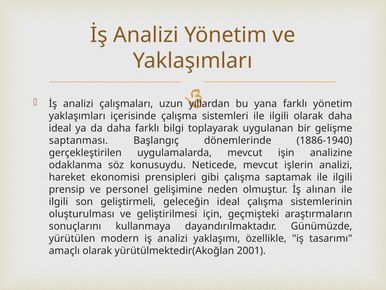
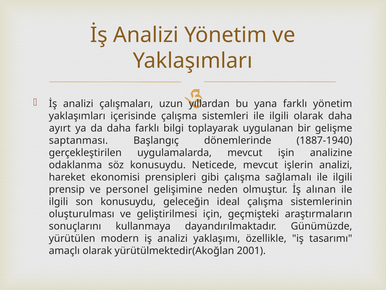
ideal at (60, 128): ideal -> ayırt
1886-1940: 1886-1940 -> 1887-1940
saptamak: saptamak -> sağlamalı
son geliştirmeli: geliştirmeli -> konusuydu
